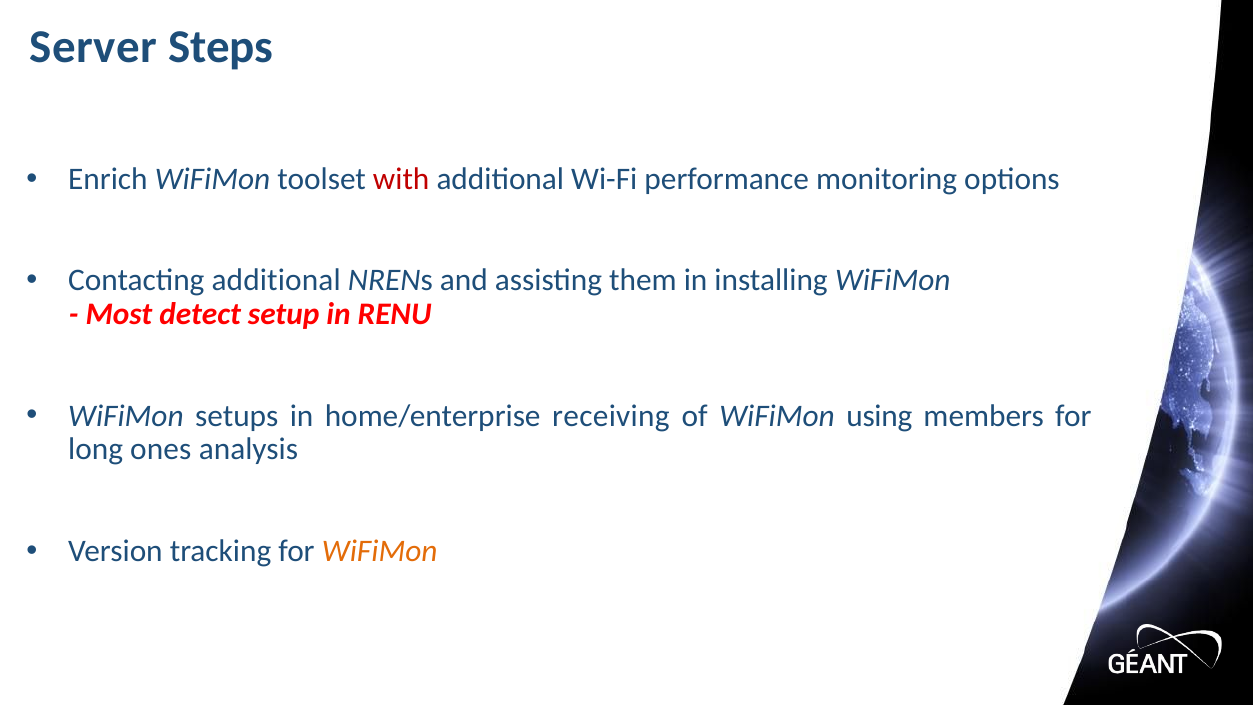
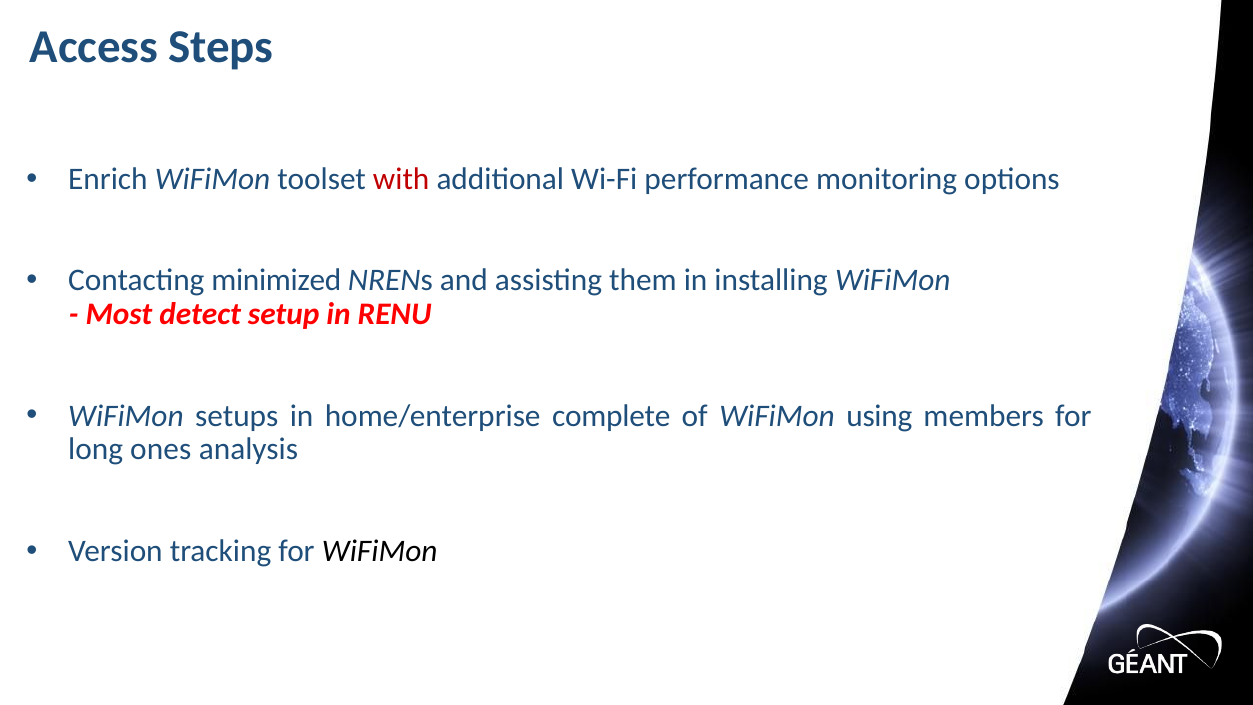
Server: Server -> Access
Contacting additional: additional -> minimized
receiving: receiving -> complete
WiFiMon at (380, 551) colour: orange -> black
